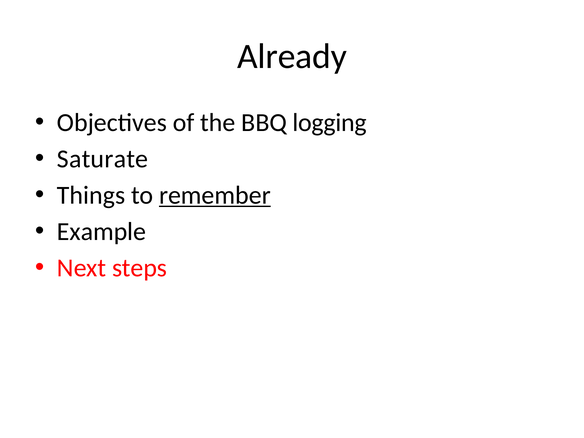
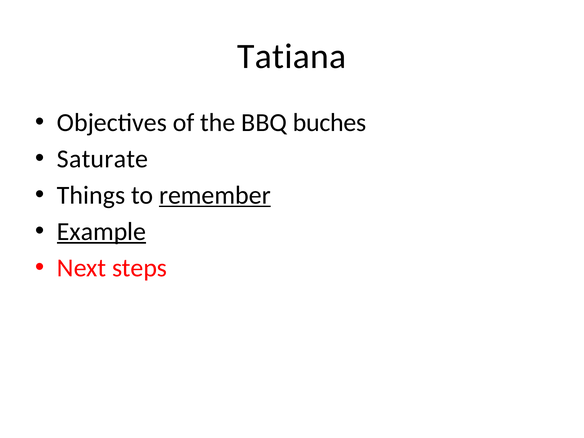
Already: Already -> Tatiana
logging: logging -> buches
Example underline: none -> present
